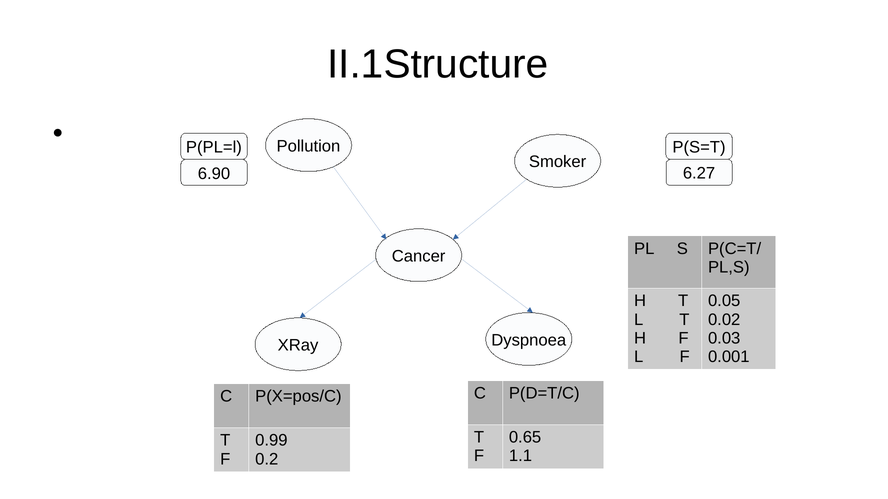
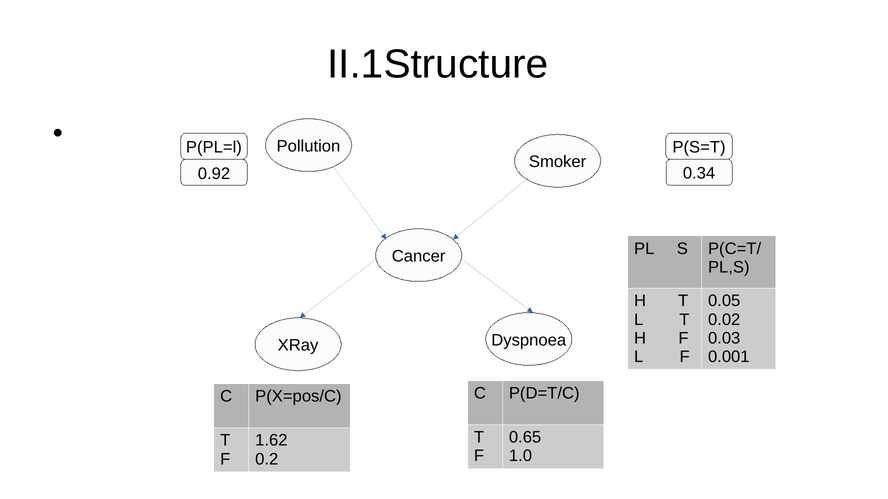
6.90: 6.90 -> 0.92
6.27: 6.27 -> 0.34
0.99: 0.99 -> 1.62
1.1: 1.1 -> 1.0
